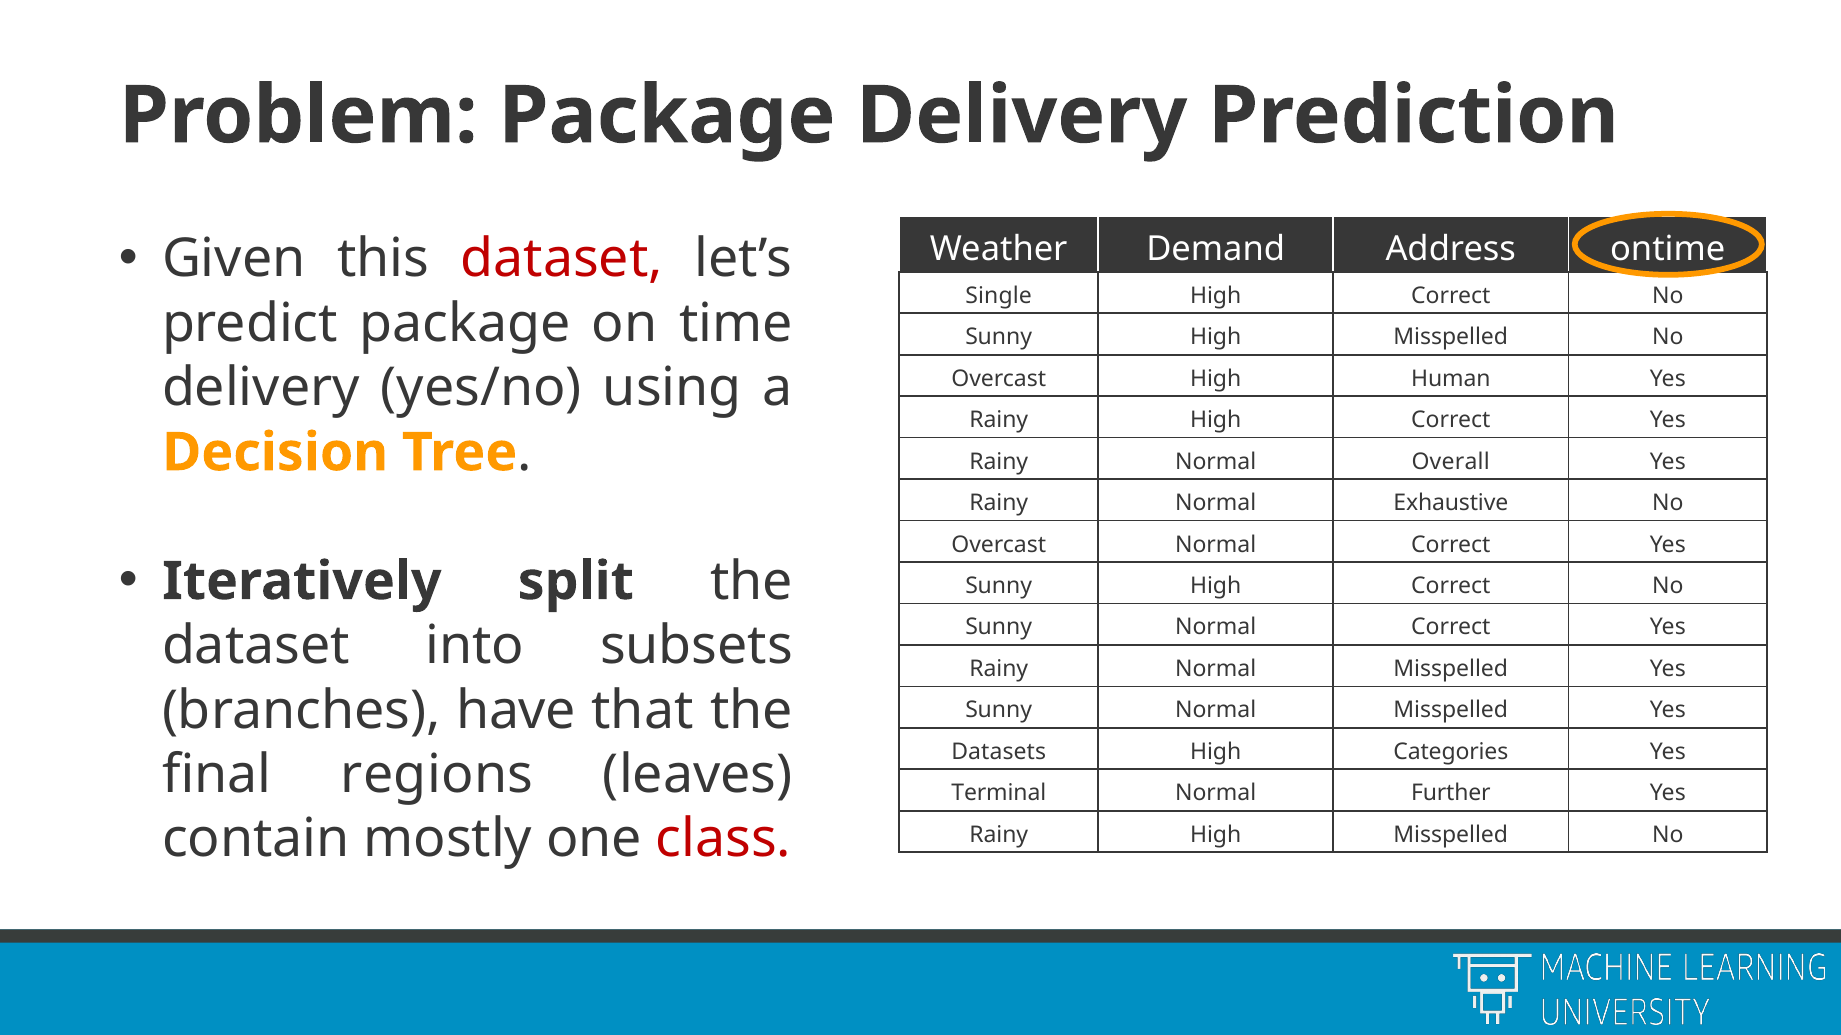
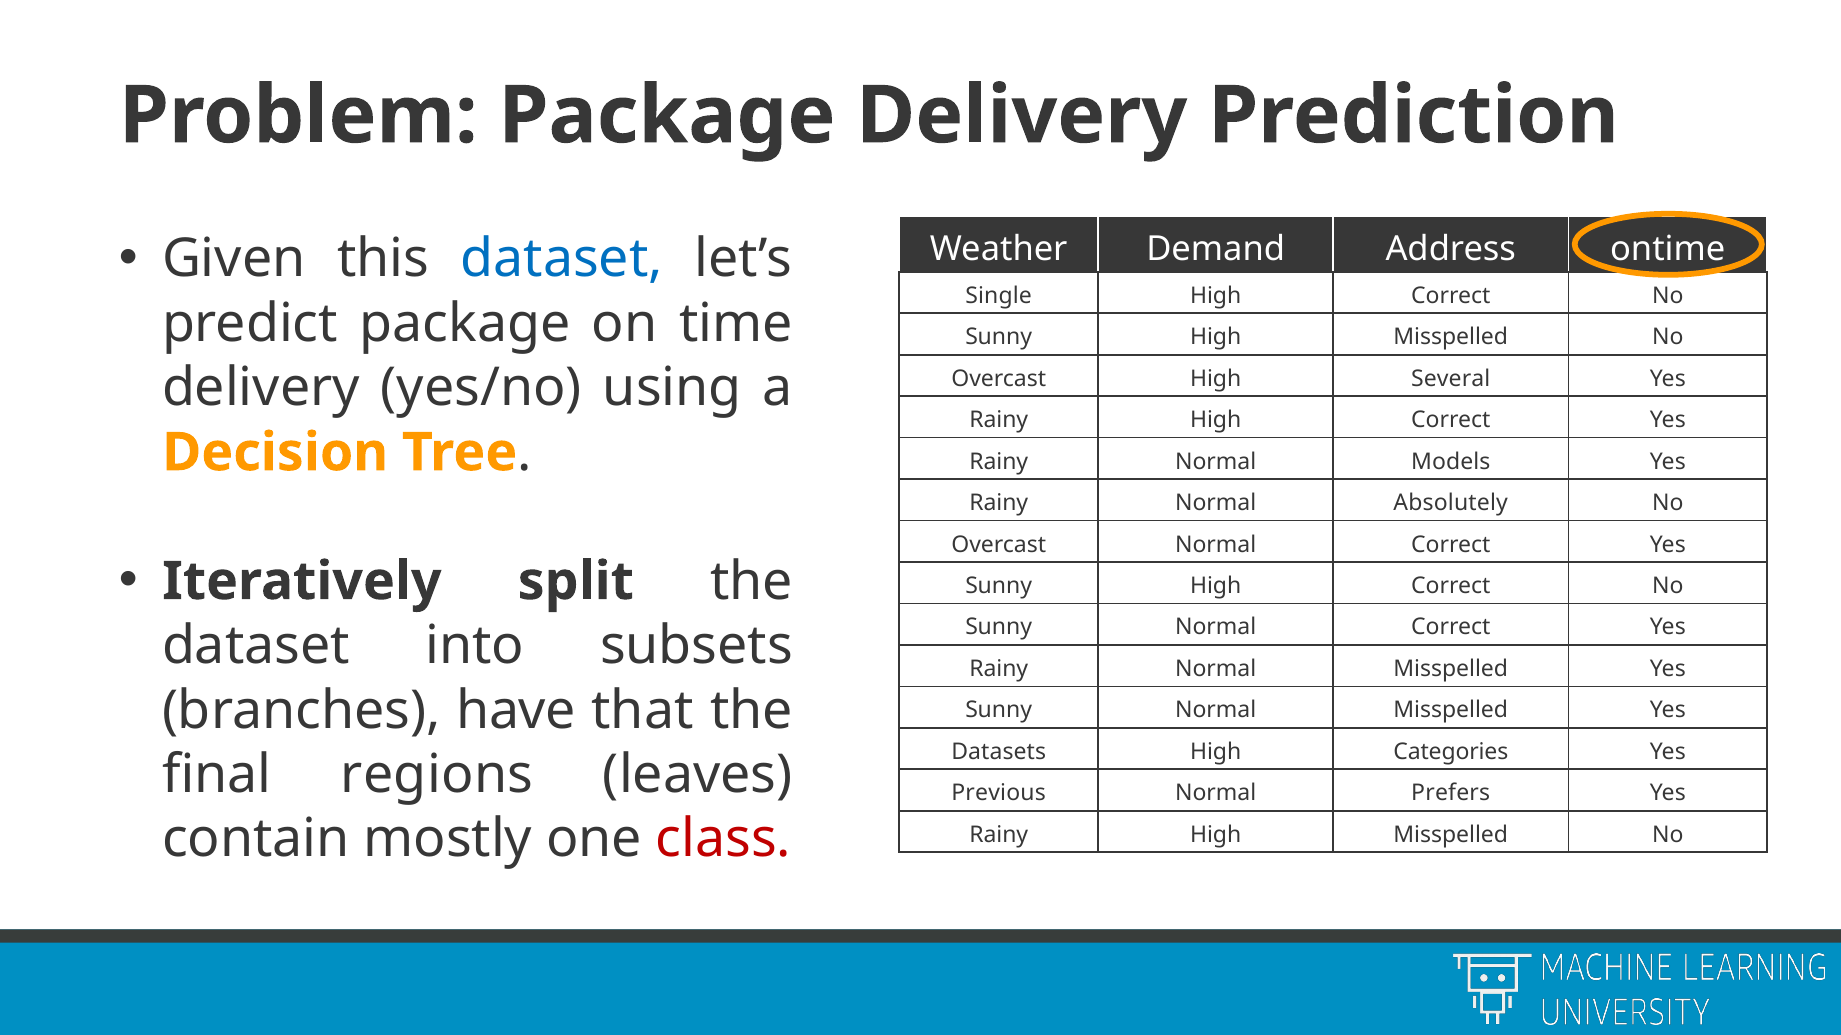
dataset at (562, 259) colour: red -> blue
Human: Human -> Several
Overall: Overall -> Models
Exhaustive: Exhaustive -> Absolutely
Terminal: Terminal -> Previous
Further: Further -> Prefers
